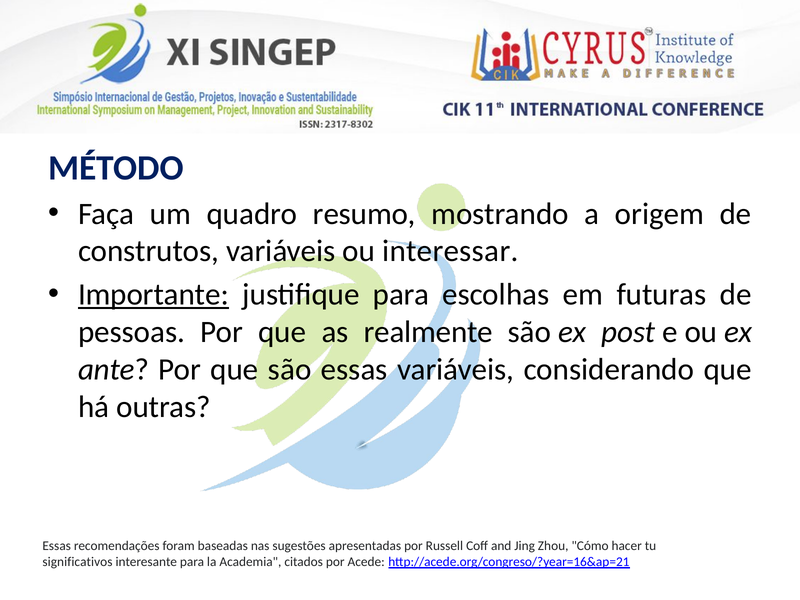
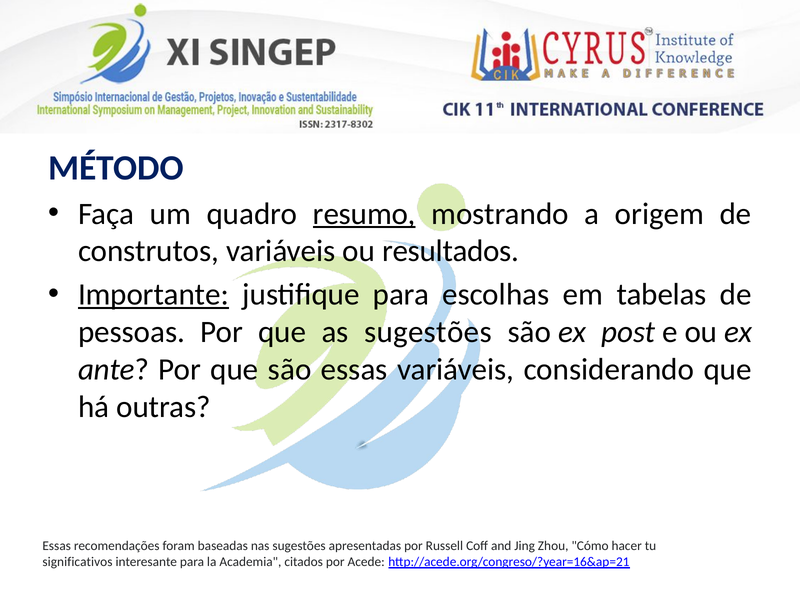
resumo underline: none -> present
interessar: interessar -> resultados
futuras: futuras -> tabelas
as realmente: realmente -> sugestões
